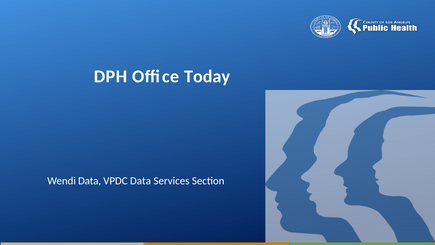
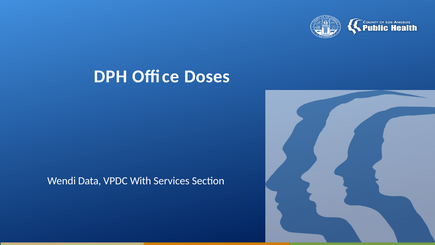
Today: Today -> Doses
VPDC Data: Data -> With
